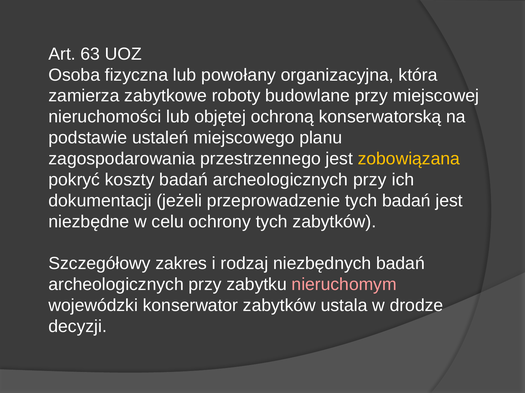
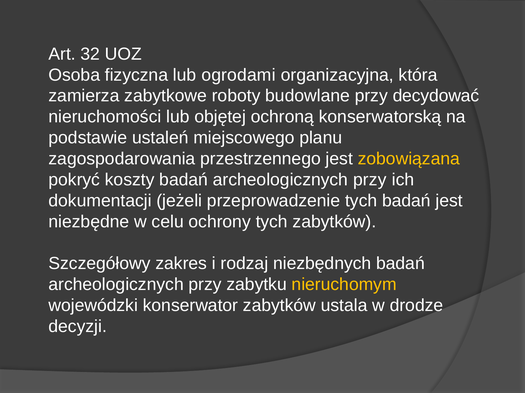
63: 63 -> 32
powołany: powołany -> ogrodami
miejscowej: miejscowej -> decydować
nieruchomym colour: pink -> yellow
